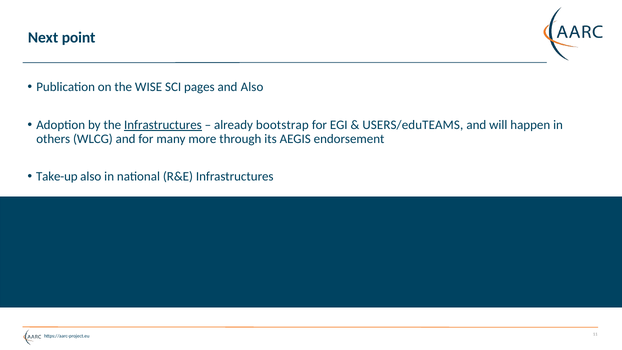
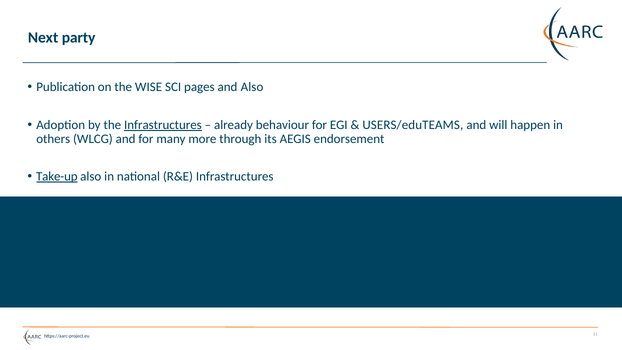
point: point -> party
bootstrap: bootstrap -> behaviour
Take-up underline: none -> present
